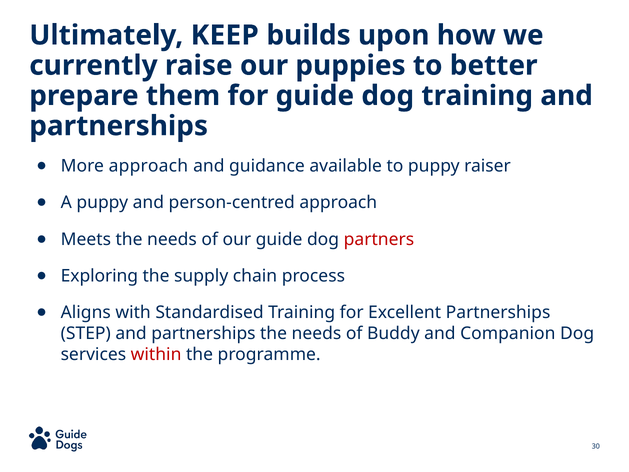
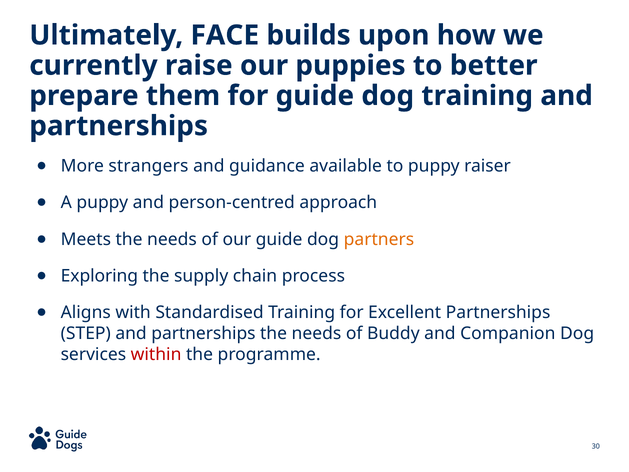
KEEP: KEEP -> FACE
More approach: approach -> strangers
partners colour: red -> orange
